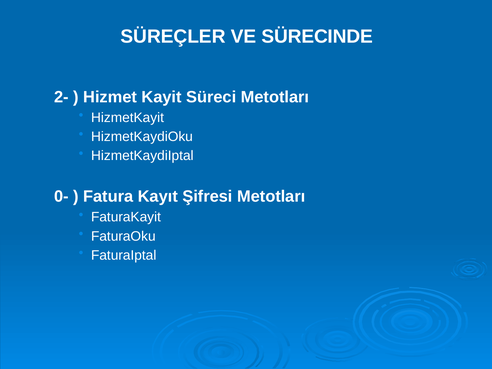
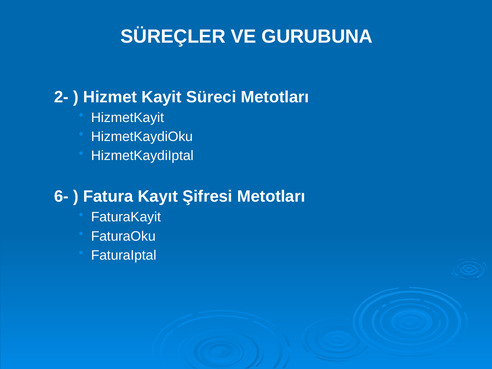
SÜRECINDE: SÜRECINDE -> GURUBUNA
0-: 0- -> 6-
